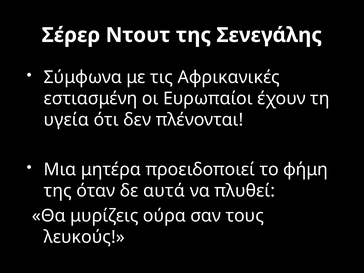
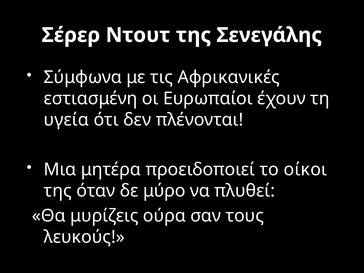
φήμη: φήμη -> οίκοι
αυτά: αυτά -> μύρο
